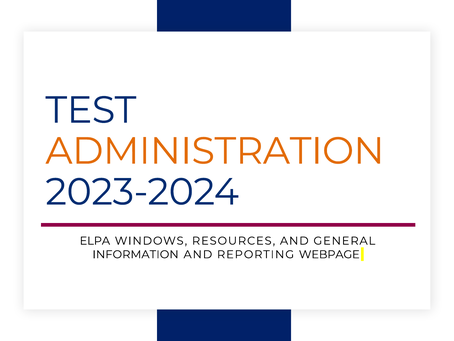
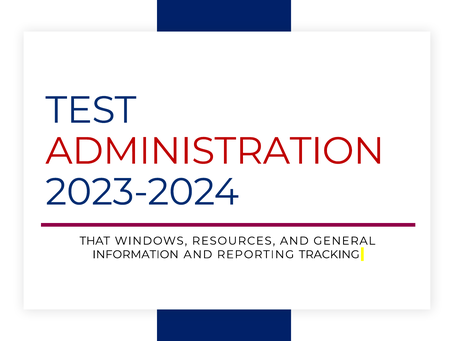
ADMINISTRATION colour: orange -> red
ELPA: ELPA -> THAT
WEBPAGE: WEBPAGE -> TRACKING
